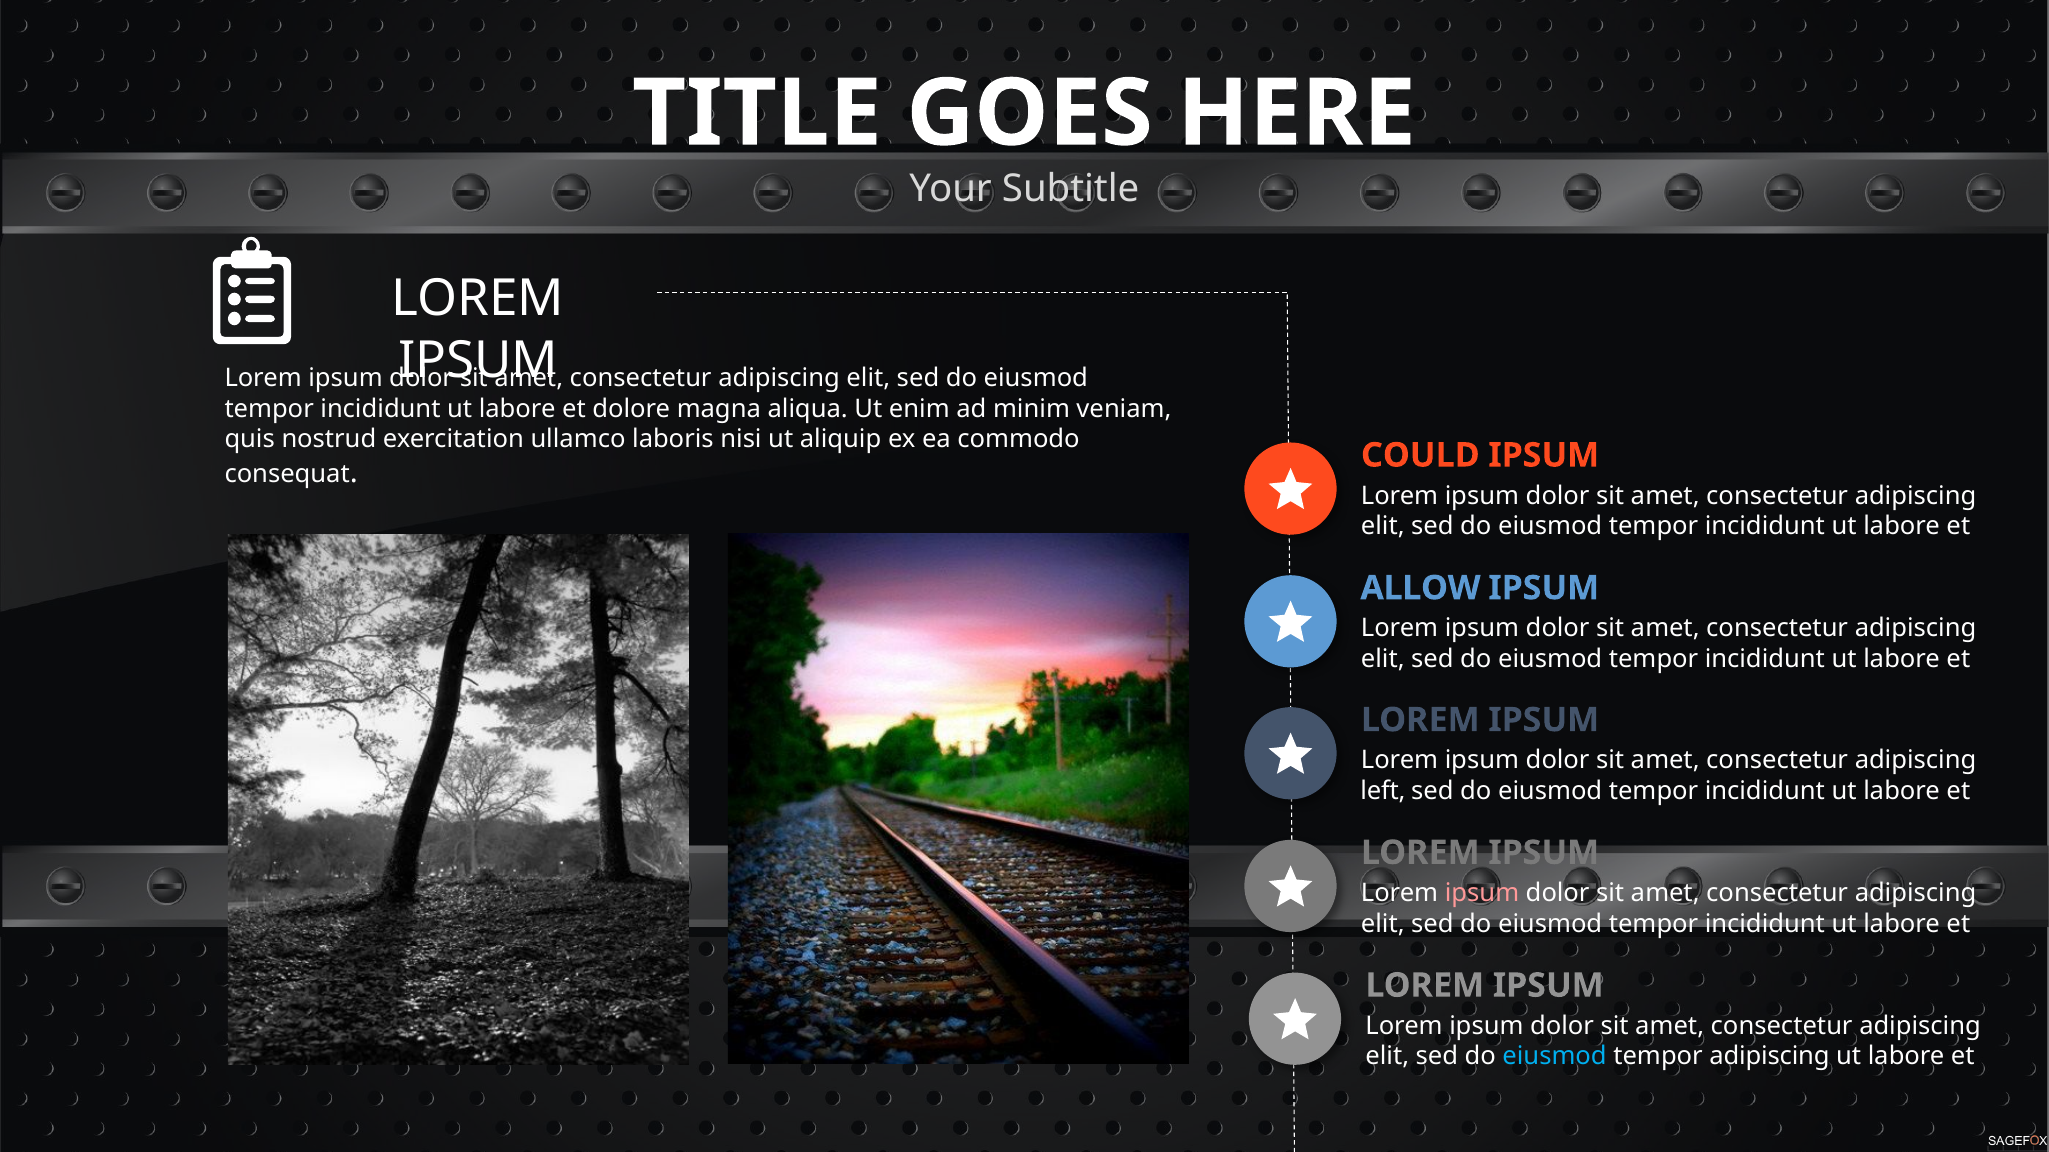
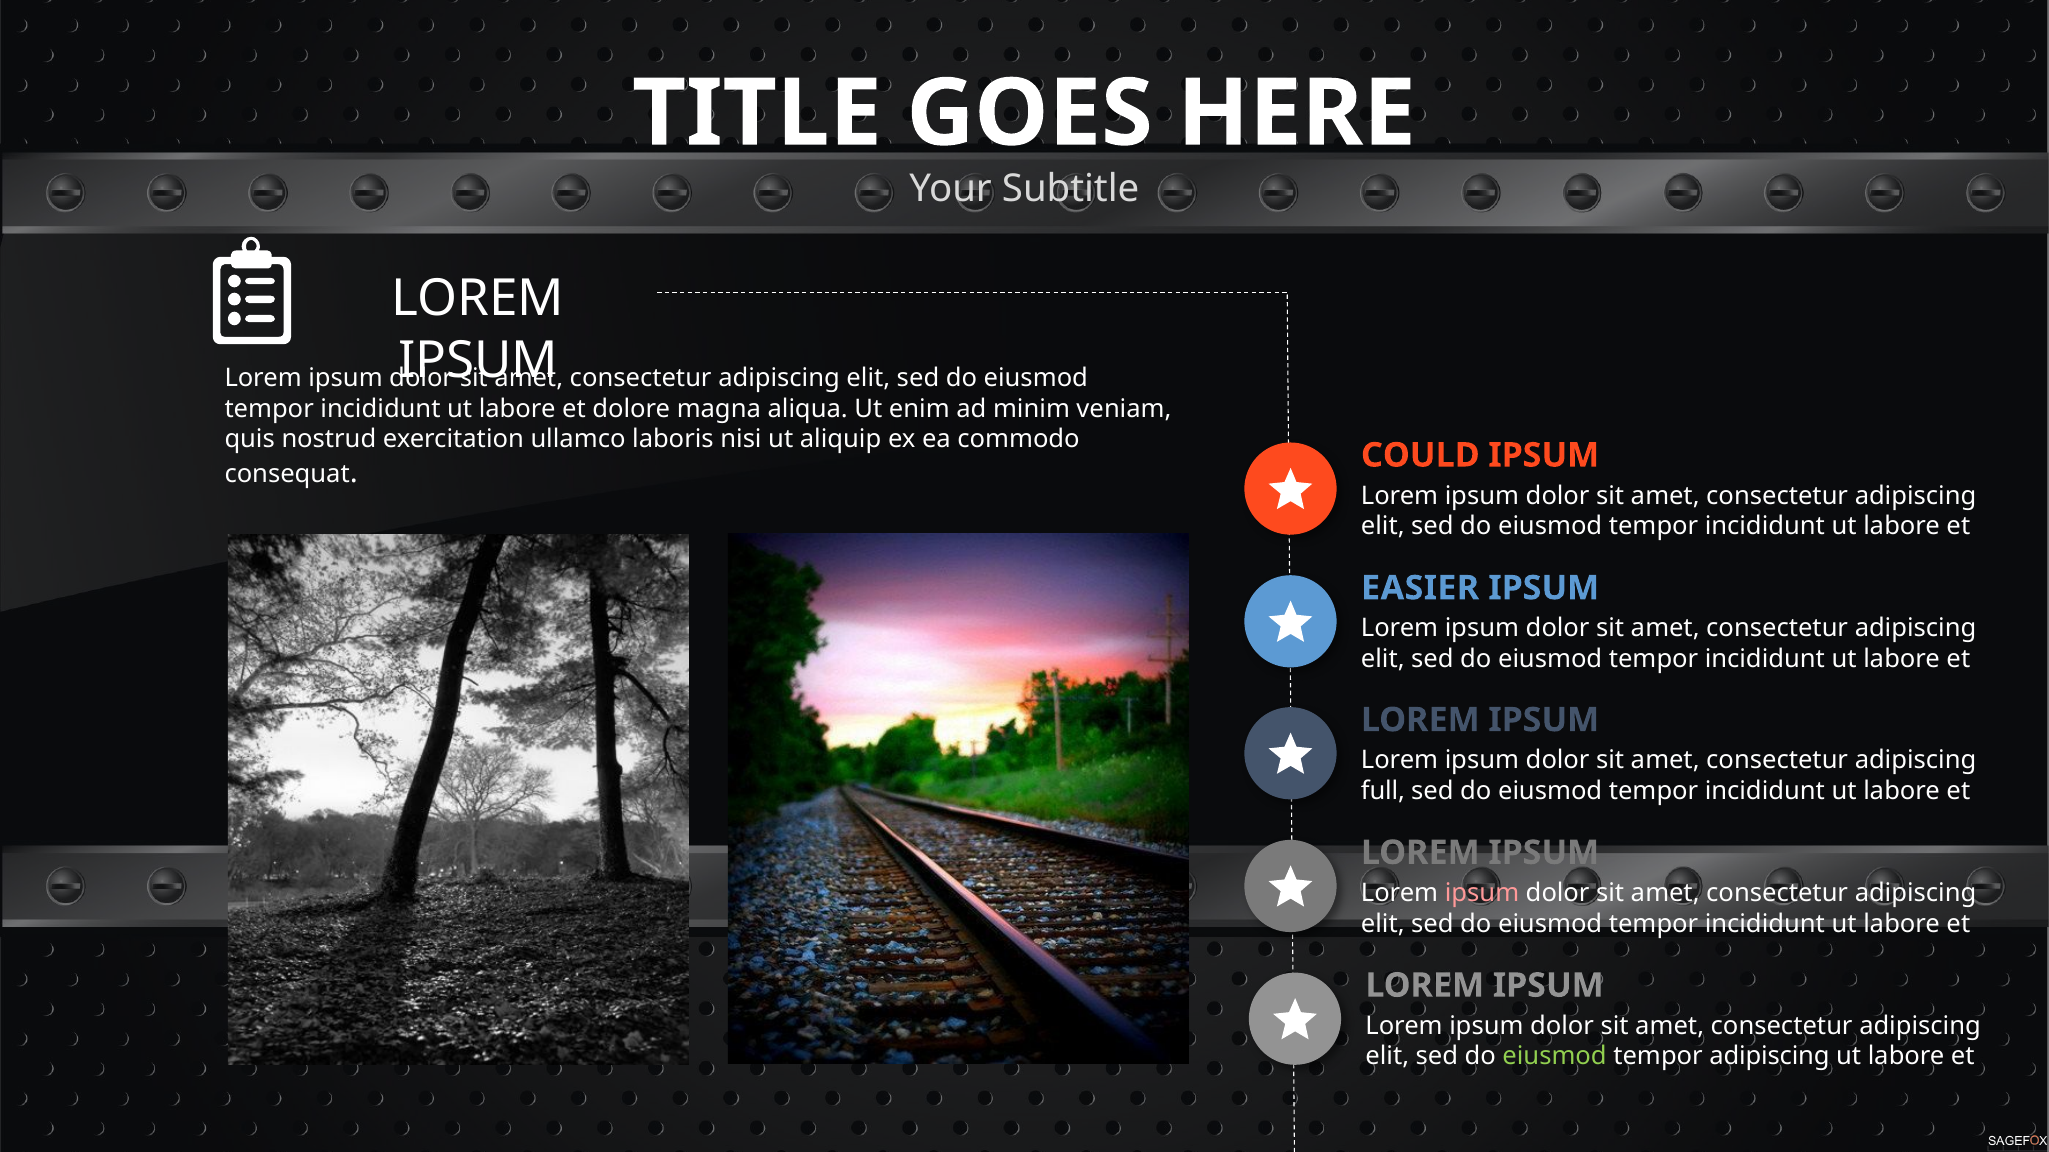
ALLOW: ALLOW -> EASIER
left: left -> full
eiusmod at (1555, 1057) colour: light blue -> light green
